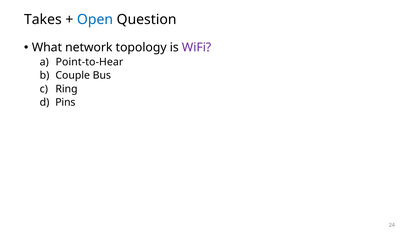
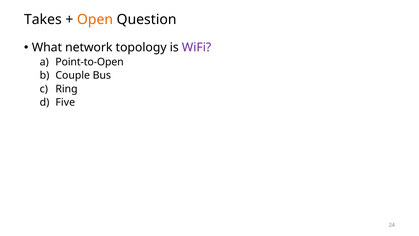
Open colour: blue -> orange
Point-to-Hear: Point-to-Hear -> Point-to-Open
Pins: Pins -> Five
